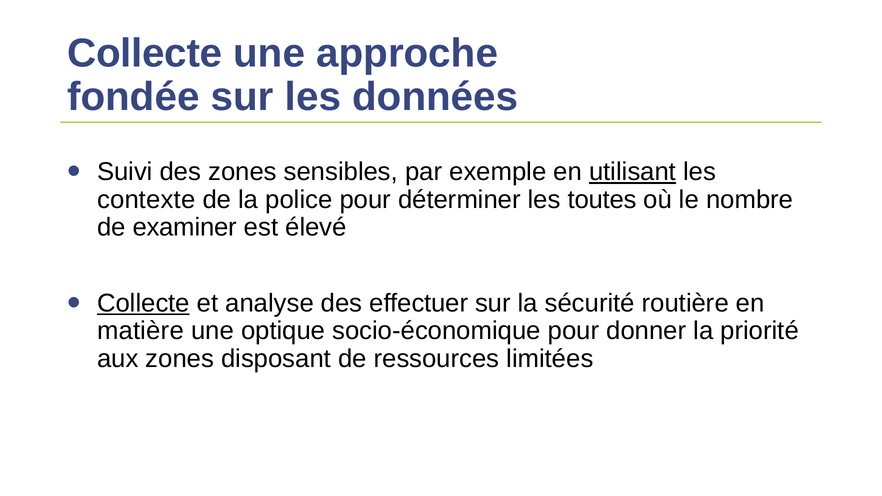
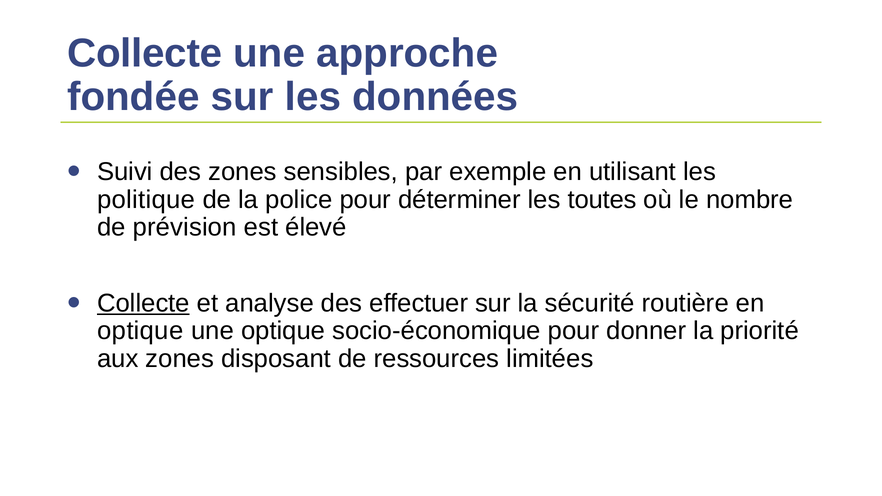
utilisant underline: present -> none
contexte: contexte -> politique
examiner: examiner -> prévision
matière at (140, 331): matière -> optique
